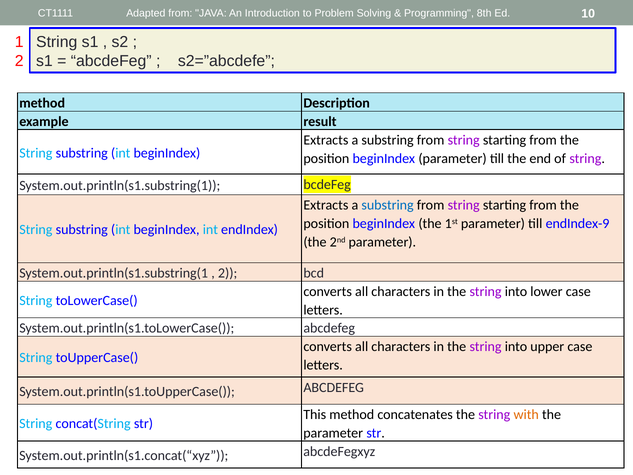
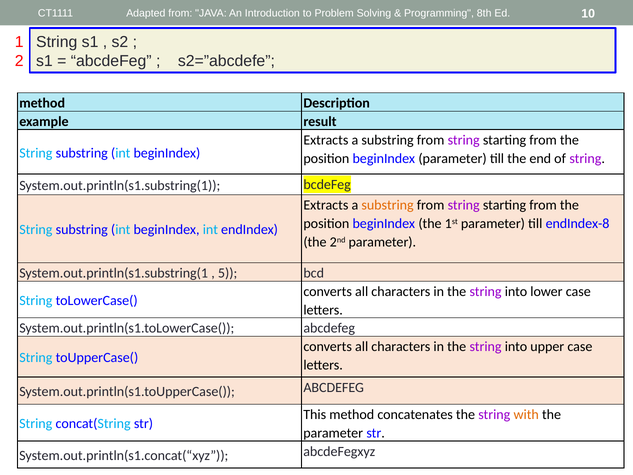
substring at (388, 205) colour: blue -> orange
endIndex-9: endIndex-9 -> endIndex-8
2 at (228, 273): 2 -> 5
